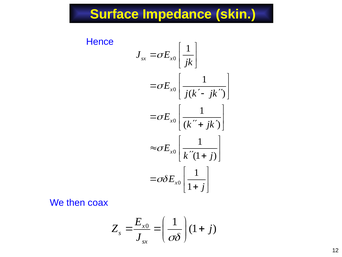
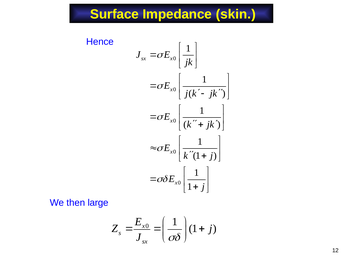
coax: coax -> large
